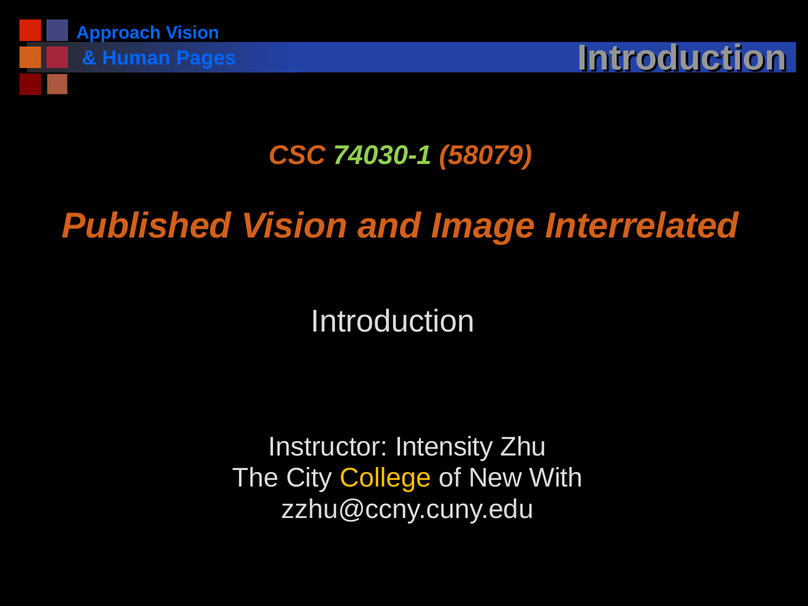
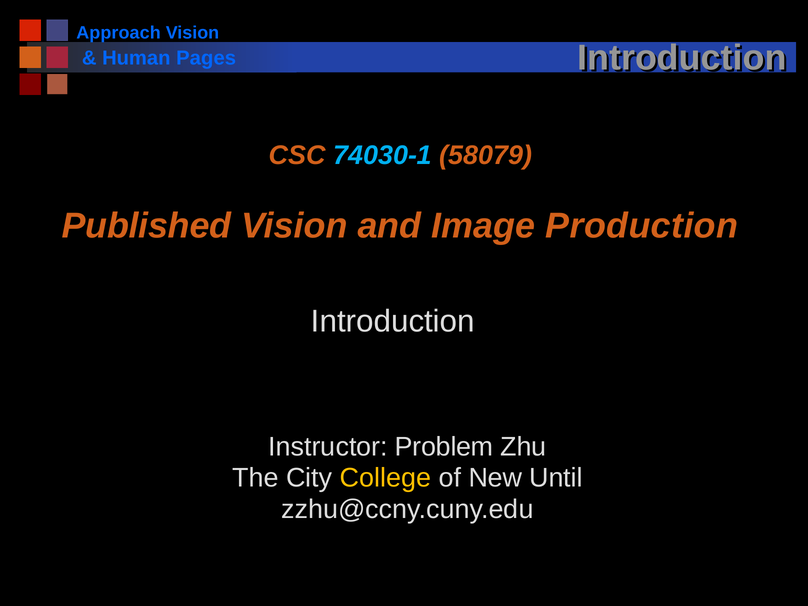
74030-1 colour: light green -> light blue
Interrelated: Interrelated -> Production
Intensity: Intensity -> Problem
With: With -> Until
